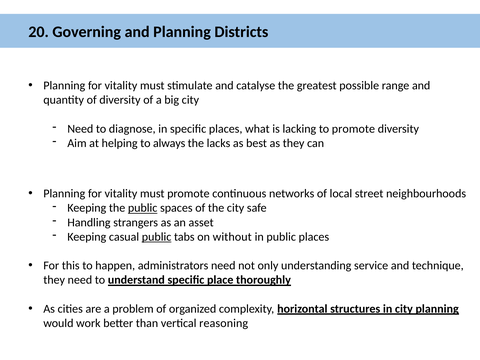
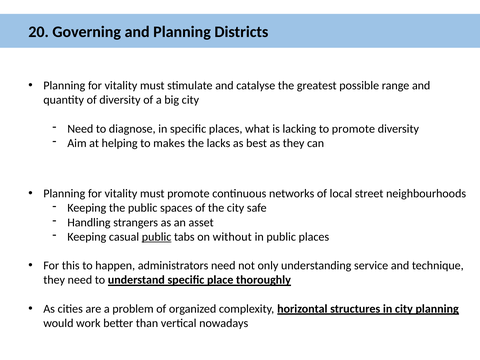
always: always -> makes
public at (143, 208) underline: present -> none
reasoning: reasoning -> nowadays
